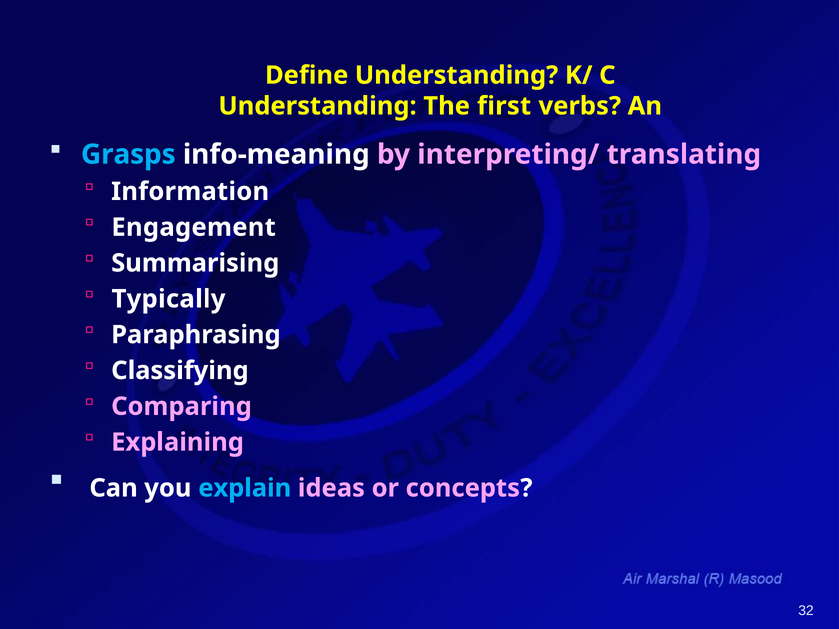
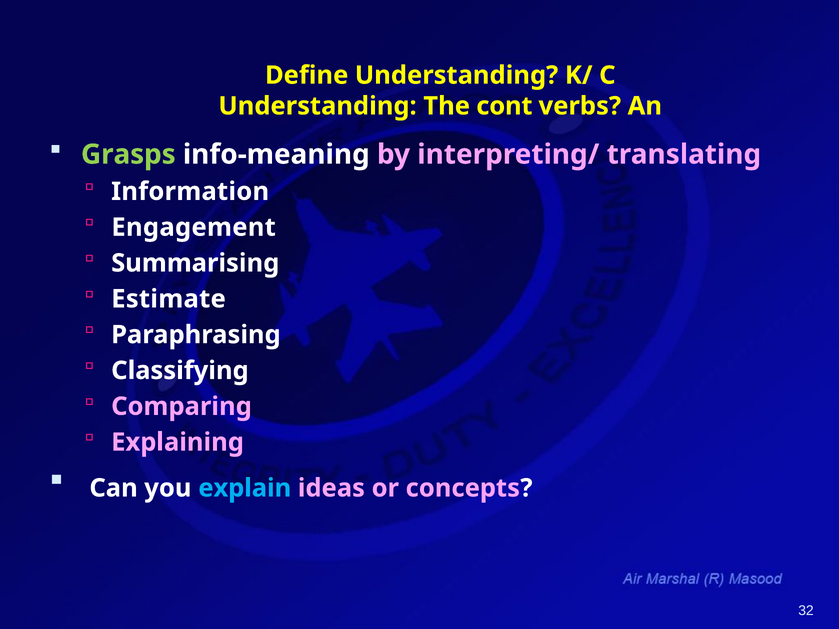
first: first -> cont
Grasps colour: light blue -> light green
Typically: Typically -> Estimate
